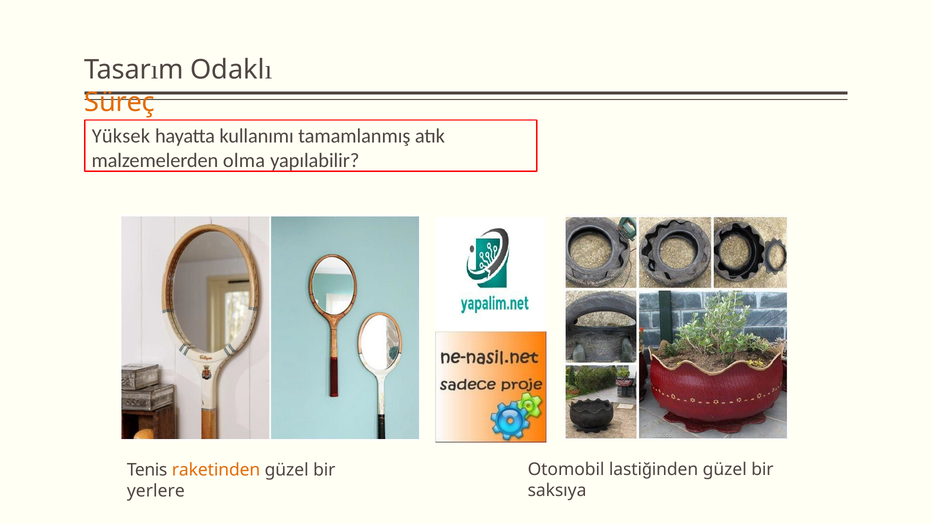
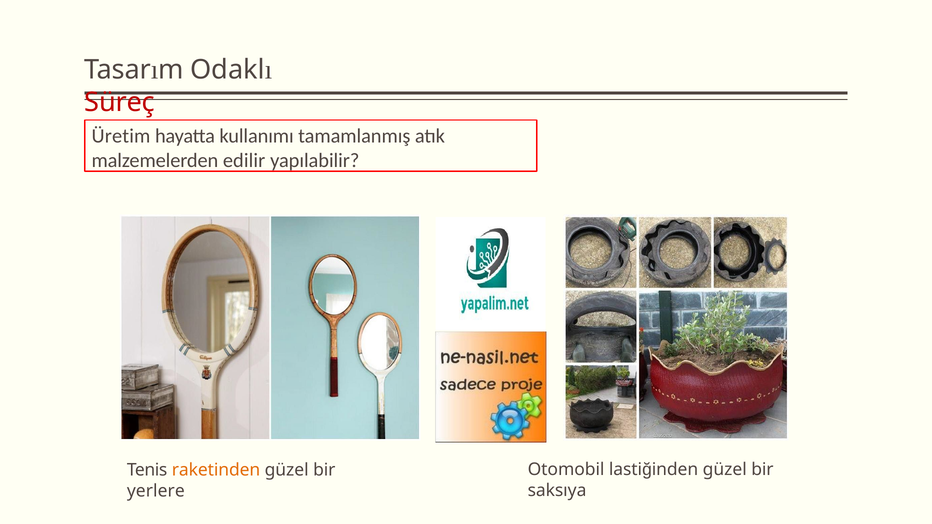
Süreç colour: orange -> red
Yüksek: Yüksek -> Üretim
olma: olma -> edilir
